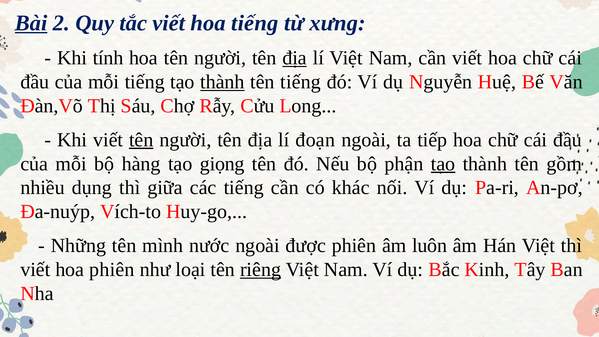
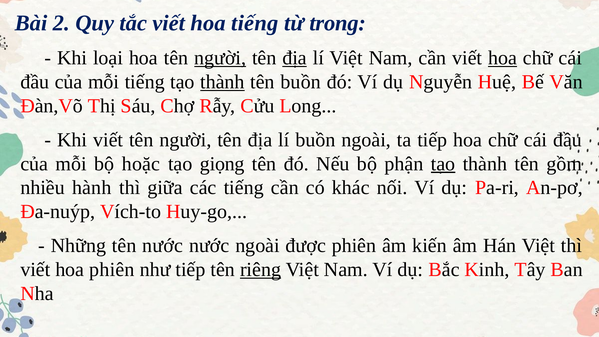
Bài underline: present -> none
xưng: xưng -> trong
tính: tính -> loại
người at (220, 58) underline: none -> present
hoa at (503, 58) underline: none -> present
tên tiếng: tiếng -> buồn
tên at (141, 140) underline: present -> none
lí đoạn: đoạn -> buồn
hàng: hàng -> hoặc
dụng: dụng -> hành
tên mình: mình -> nước
luôn: luôn -> kiến
như loại: loại -> tiếp
